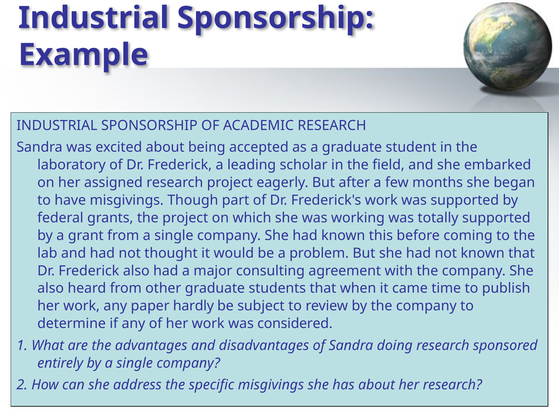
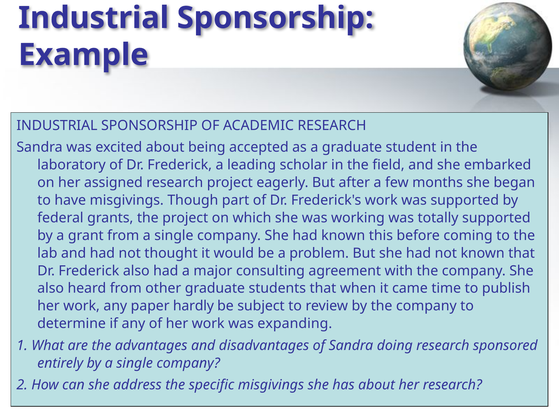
considered: considered -> expanding
